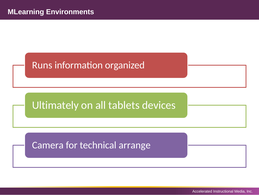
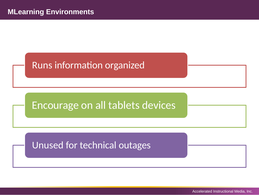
Ultimately: Ultimately -> Encourage
Camera: Camera -> Unused
arrange: arrange -> outages
